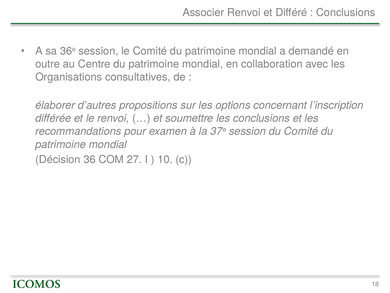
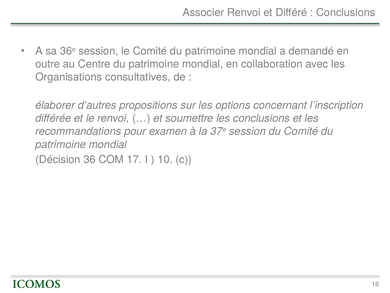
27: 27 -> 17
